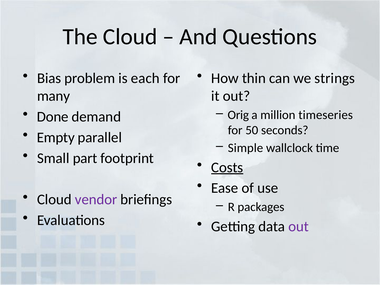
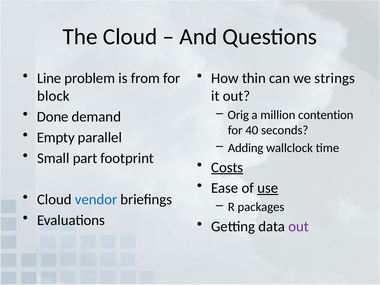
Bias: Bias -> Line
each: each -> from
many: many -> block
timeseries: timeseries -> contention
50: 50 -> 40
Simple: Simple -> Adding
use underline: none -> present
vendor colour: purple -> blue
